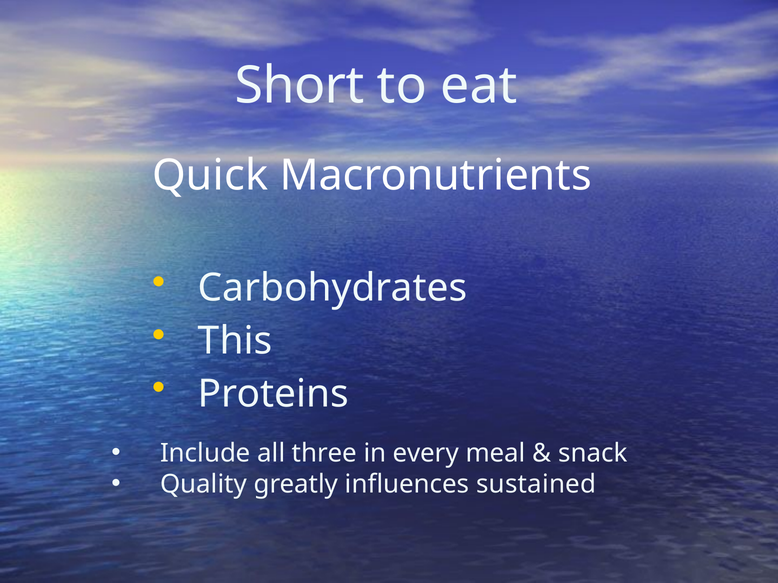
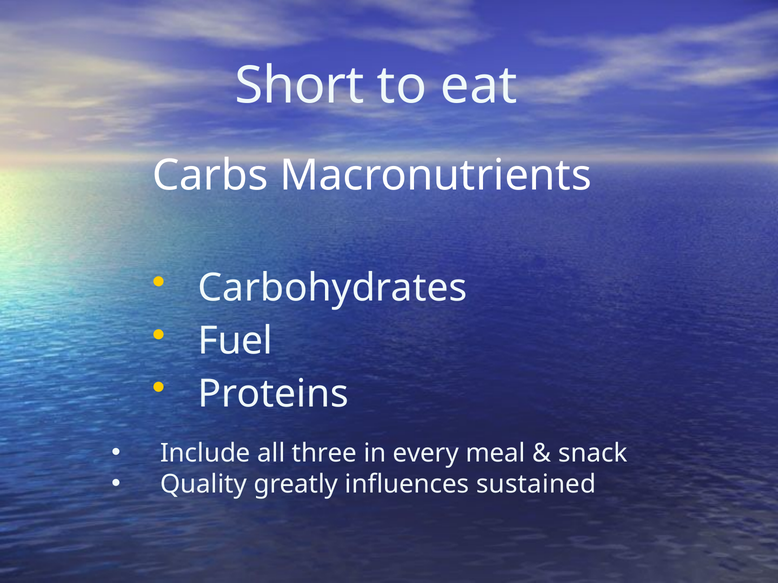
Quick: Quick -> Carbs
This: This -> Fuel
